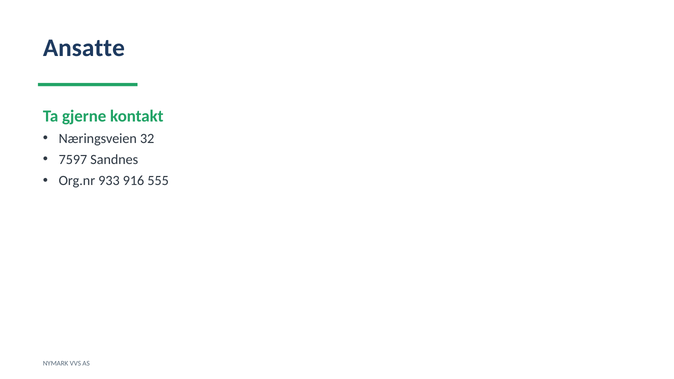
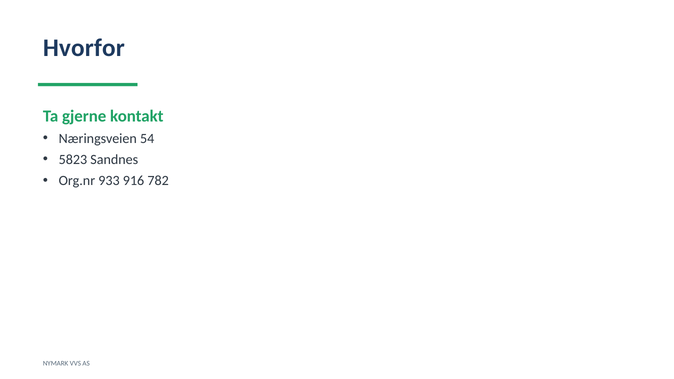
Ansatte: Ansatte -> Hvorfor
32: 32 -> 54
7597: 7597 -> 5823
555: 555 -> 782
